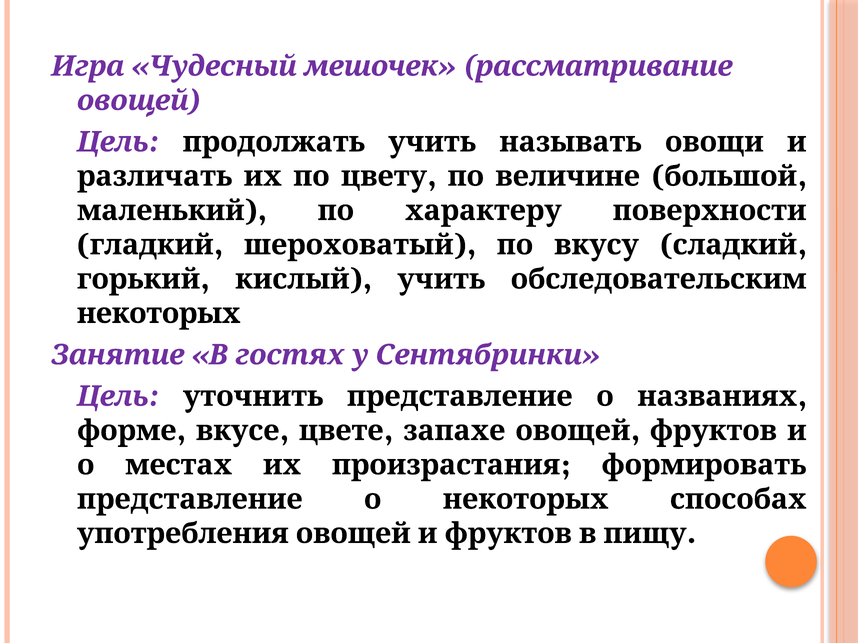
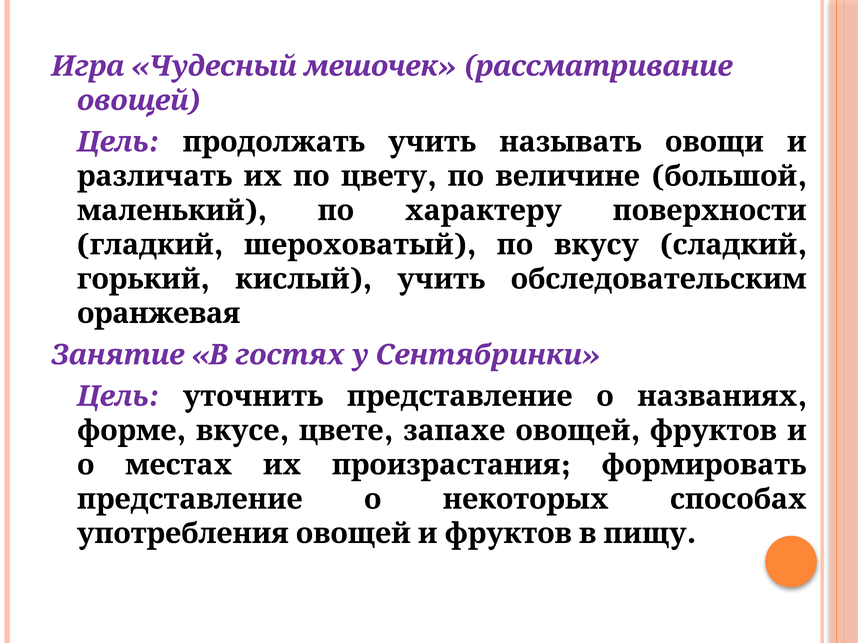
некоторых at (159, 314): некоторых -> оранжевая
